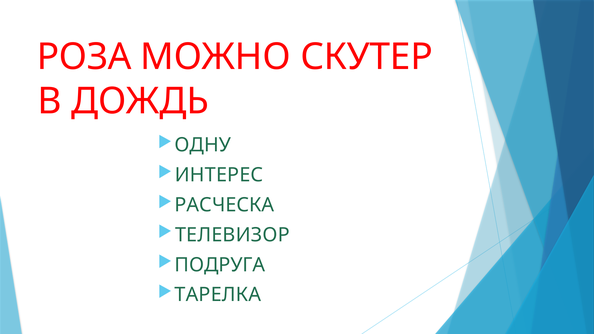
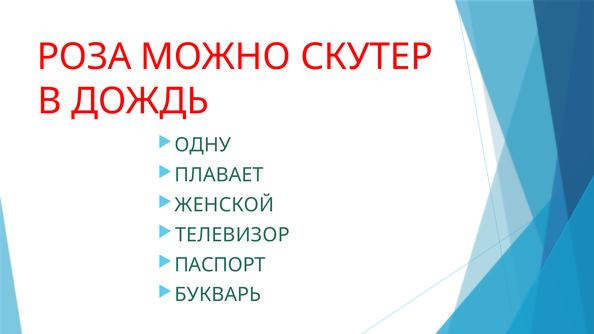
ИНТЕРЕС: ИНТЕРЕС -> ПЛАВАЕТ
РАСЧЕСКА: РАСЧЕСКА -> ЖЕНСКОЙ
ПОДРУГА: ПОДРУГА -> ПАСПОРТ
ТАРЕЛКА: ТАРЕЛКА -> БУКВАРЬ
